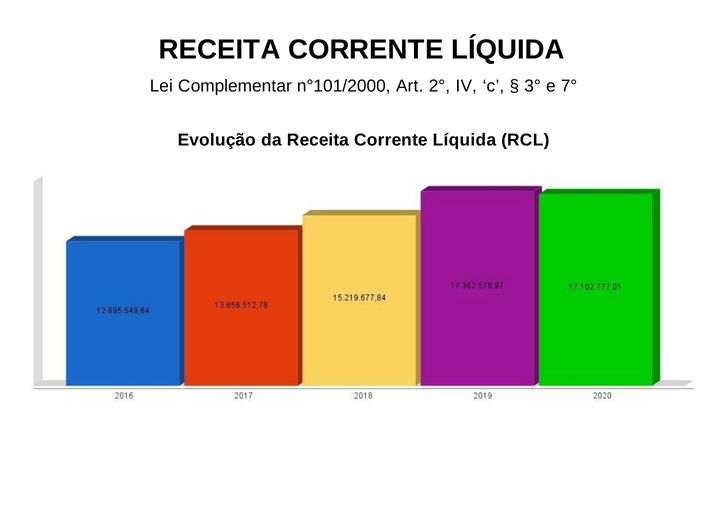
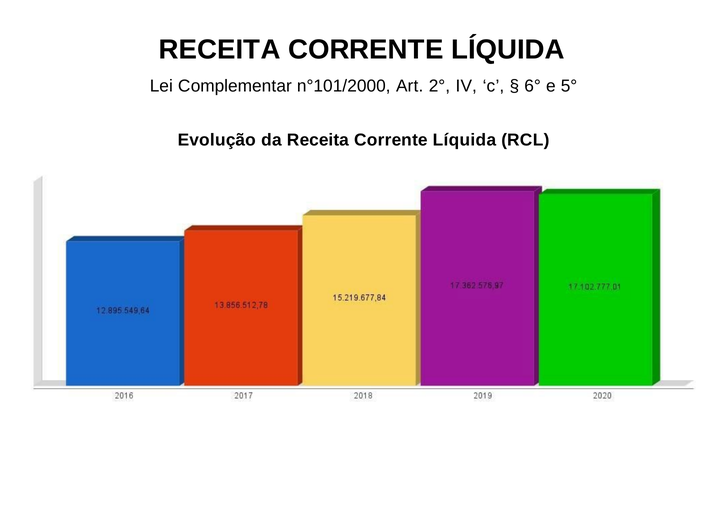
3°: 3° -> 6°
7°: 7° -> 5°
